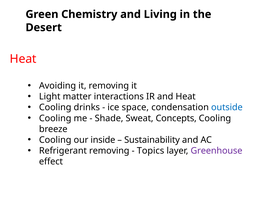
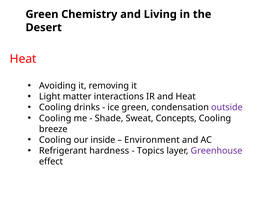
ice space: space -> green
outside colour: blue -> purple
Sustainability: Sustainability -> Environment
Refrigerant removing: removing -> hardness
